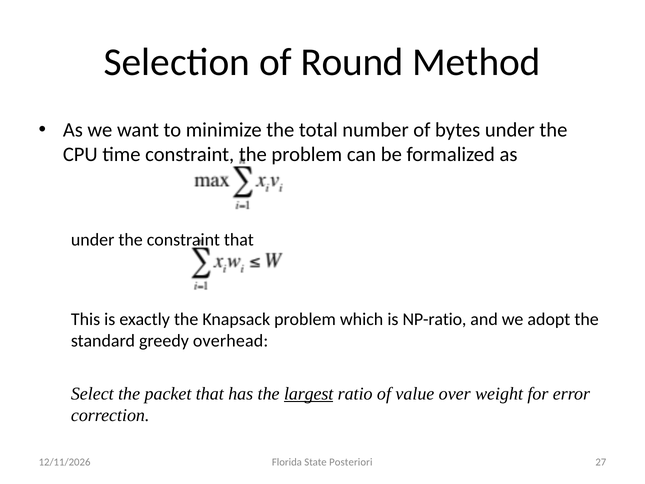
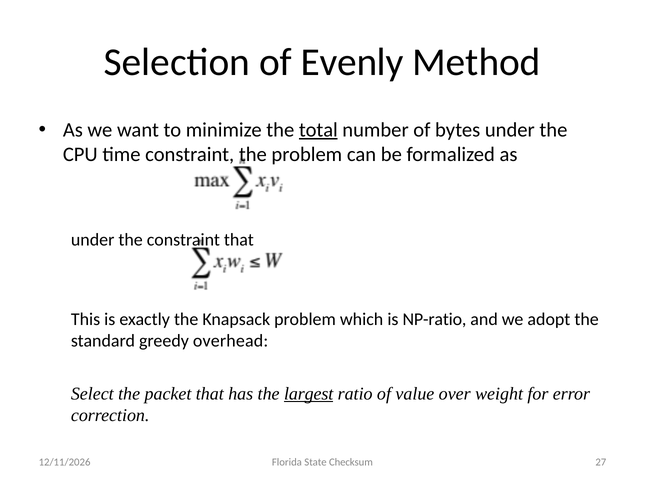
Round: Round -> Evenly
total underline: none -> present
Posteriori: Posteriori -> Checksum
